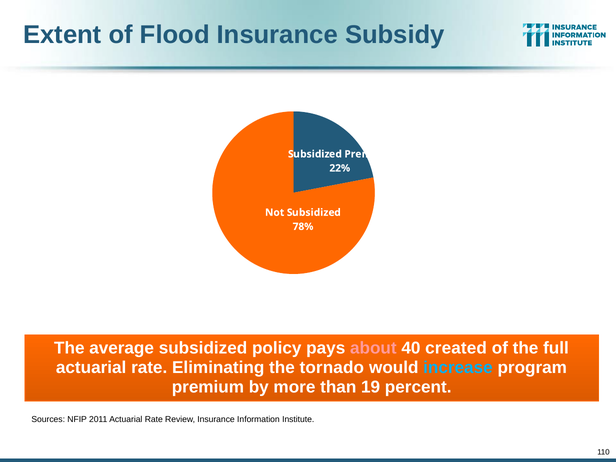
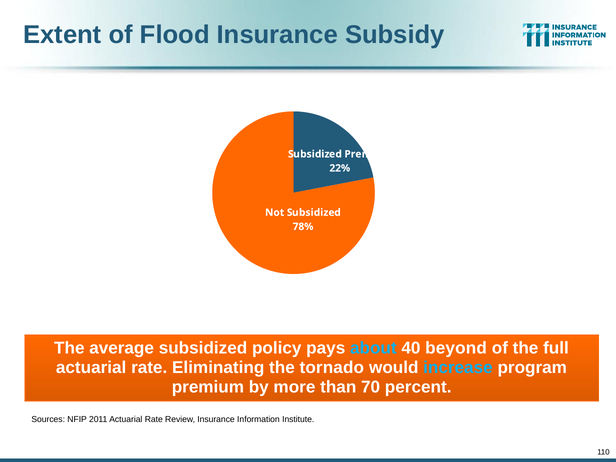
about colour: pink -> light blue
created: created -> beyond
19: 19 -> 70
